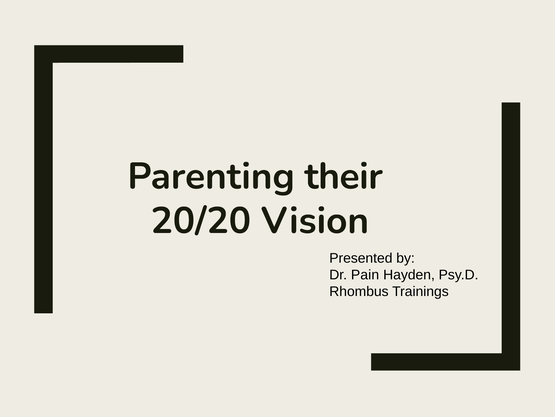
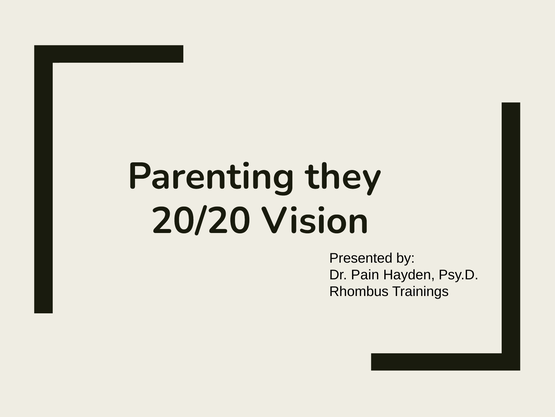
their: their -> they
